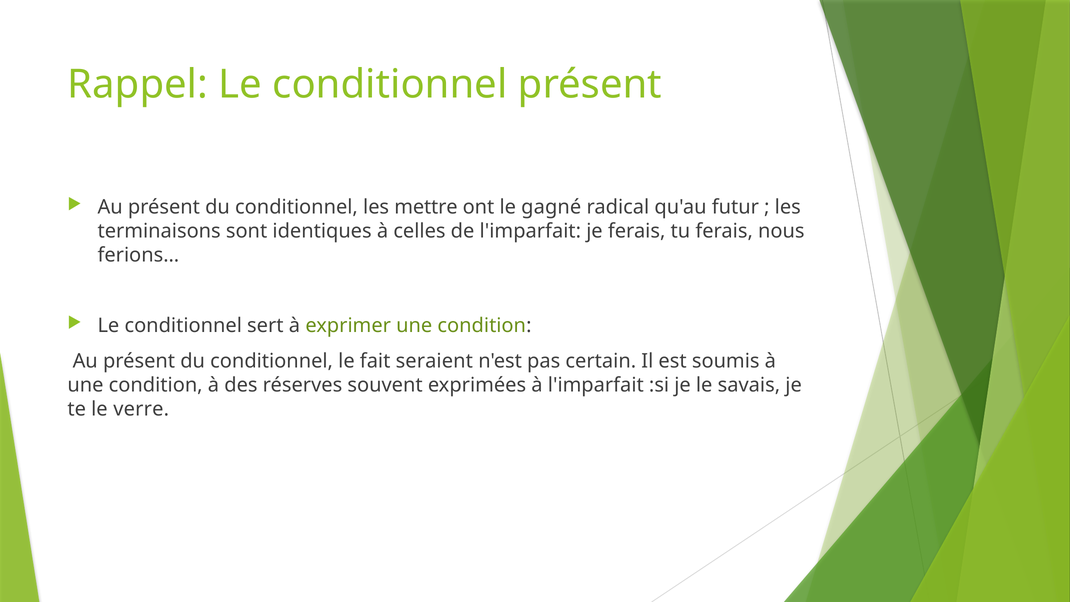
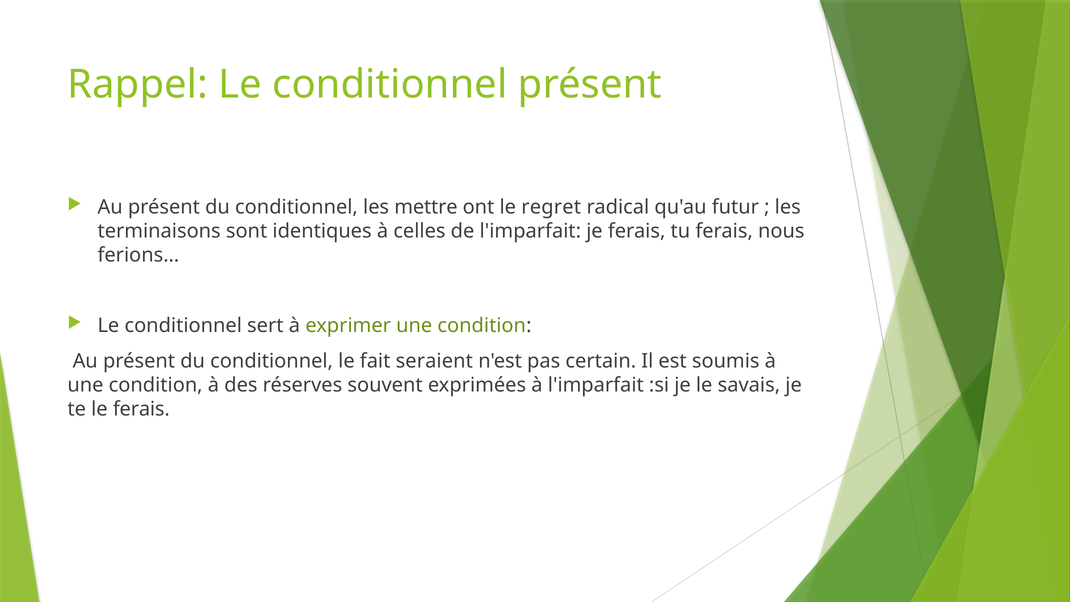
gagné: gagné -> regret
le verre: verre -> ferais
